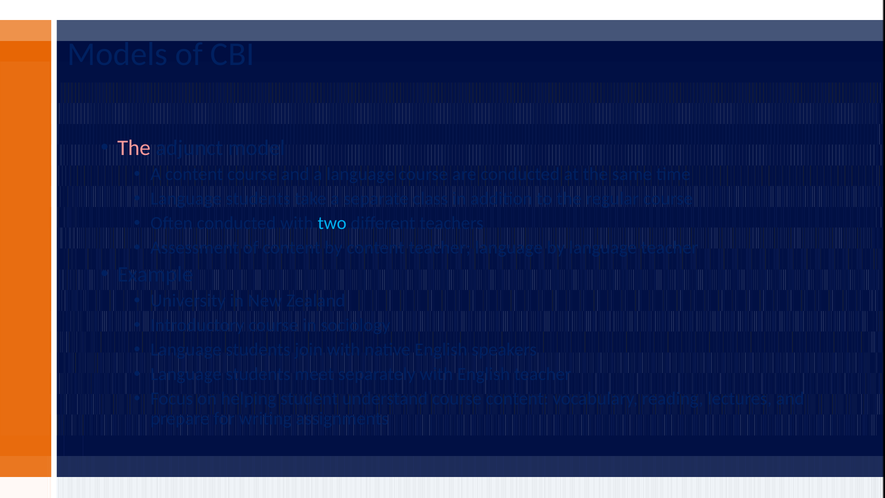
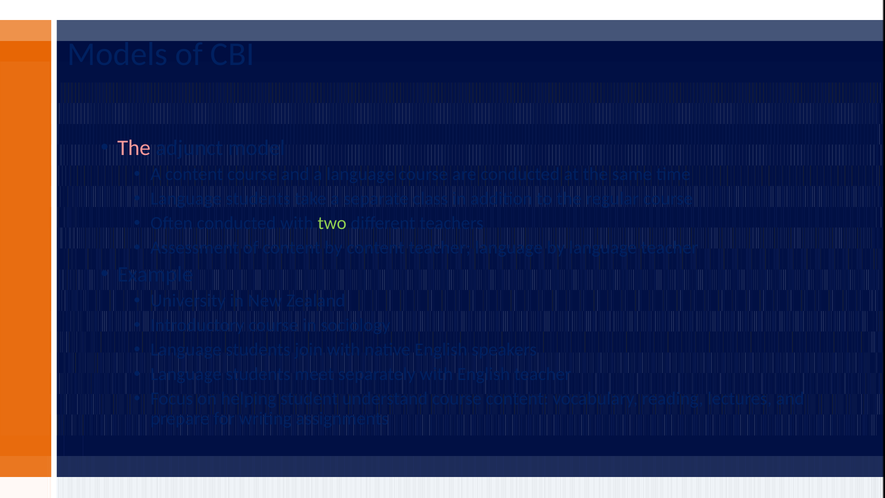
two colour: light blue -> light green
